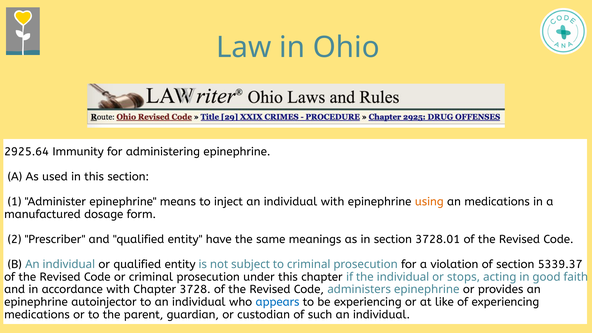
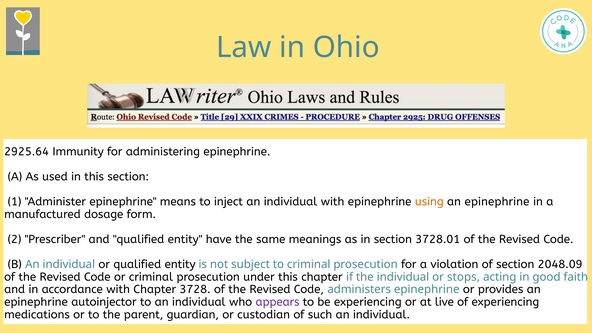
medications at (497, 202): medications -> epinephrine
5339.37: 5339.37 -> 2048.09
appears colour: blue -> purple
like: like -> live
